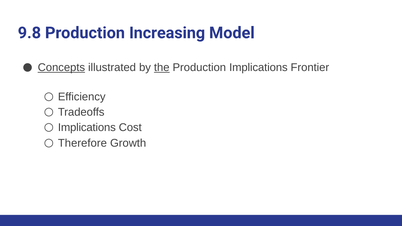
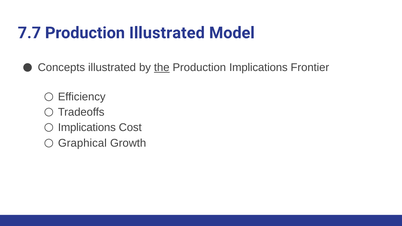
9.8: 9.8 -> 7.7
Production Increasing: Increasing -> Illustrated
Concepts underline: present -> none
Therefore: Therefore -> Graphical
